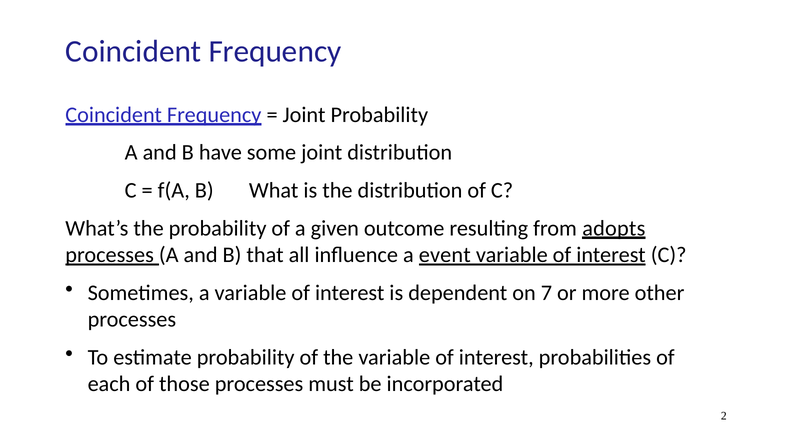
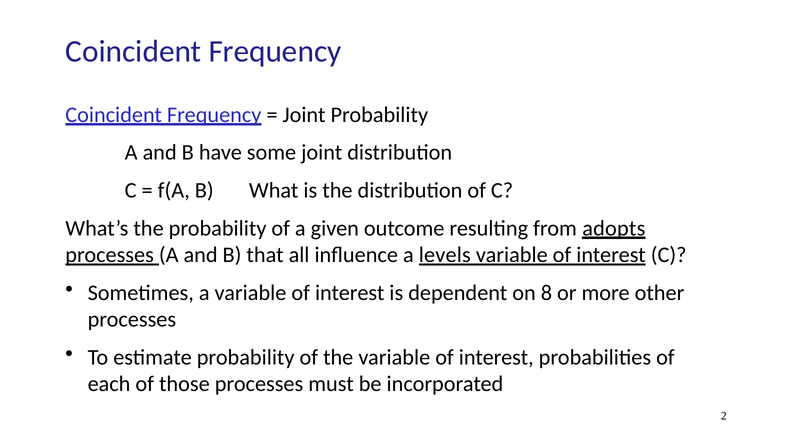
event: event -> levels
7: 7 -> 8
